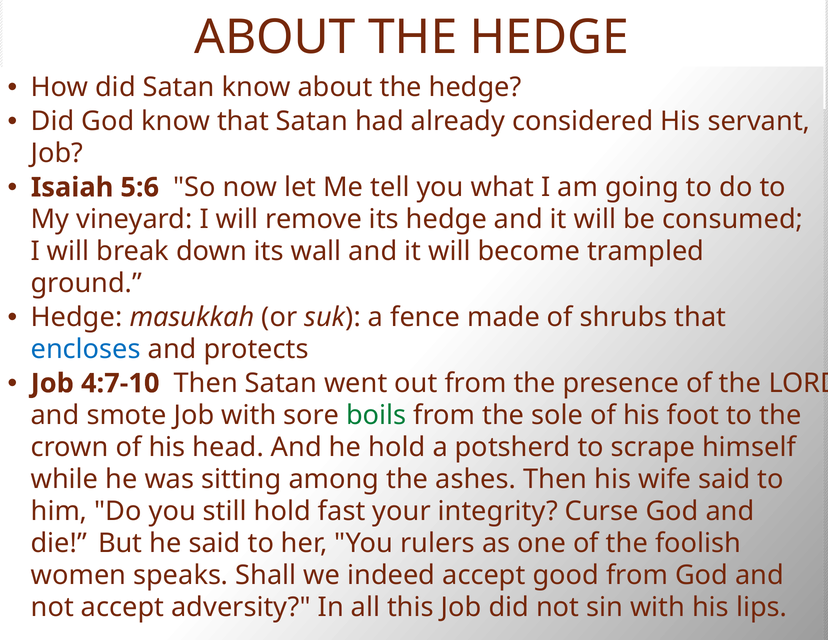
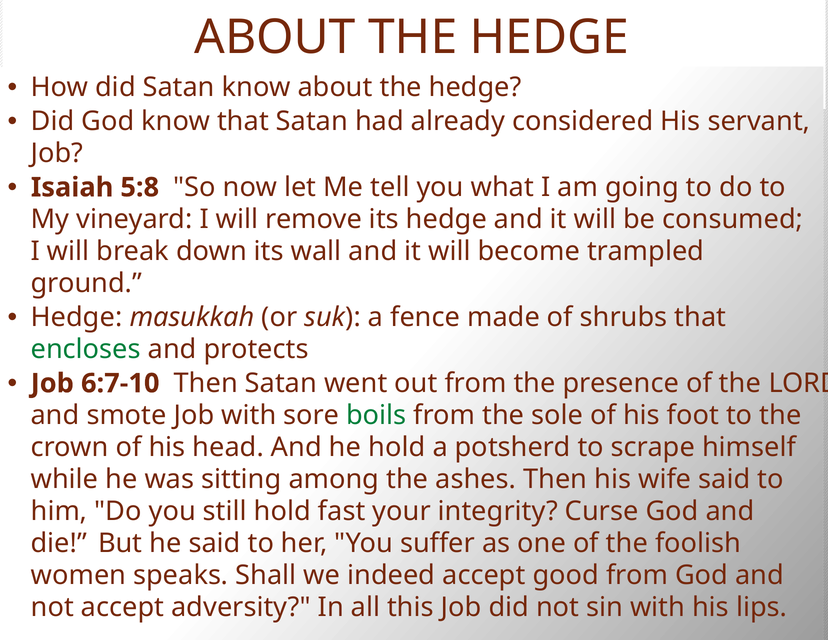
5:6: 5:6 -> 5:8
encloses colour: blue -> green
4:7-10: 4:7-10 -> 6:7-10
rulers: rulers -> suffer
